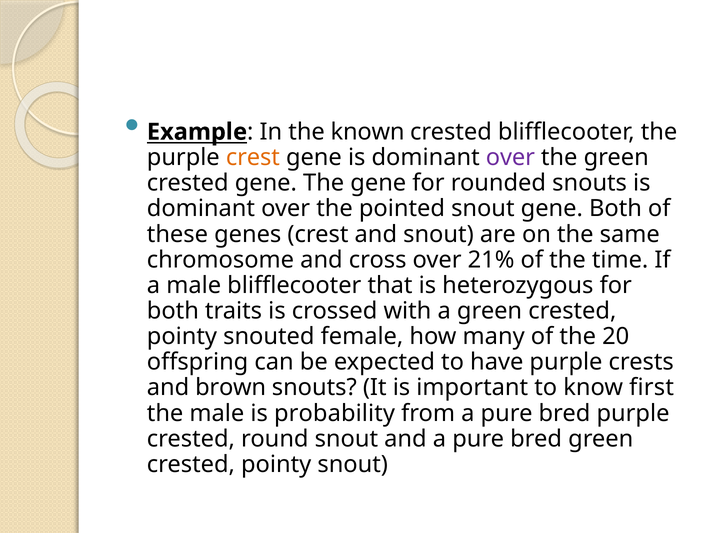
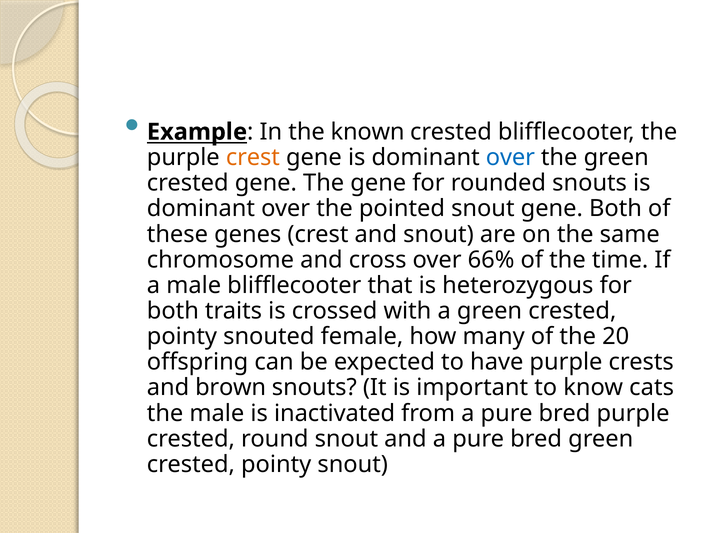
over at (510, 157) colour: purple -> blue
21%: 21% -> 66%
first: first -> cats
probability: probability -> inactivated
